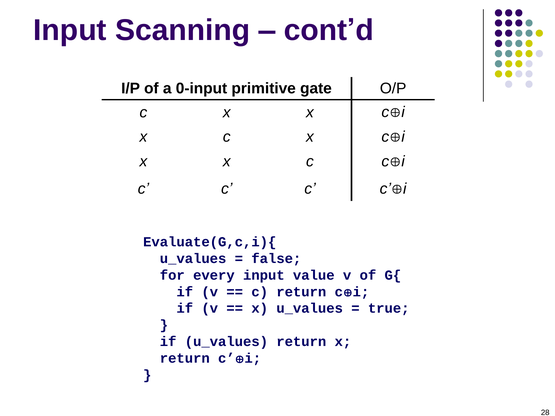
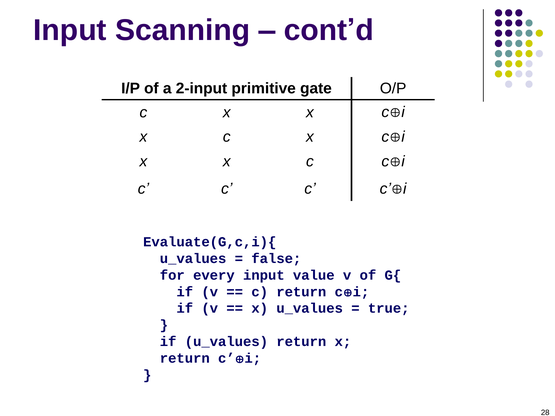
0-input: 0-input -> 2-input
